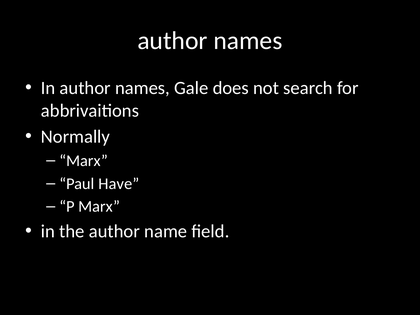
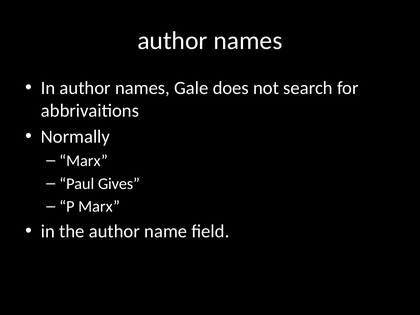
Have: Have -> Gives
